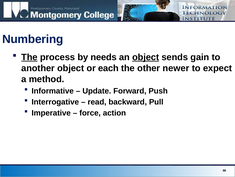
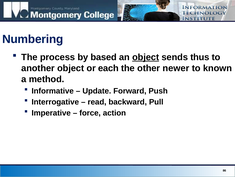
The at (29, 57) underline: present -> none
needs: needs -> based
gain: gain -> thus
expect: expect -> known
